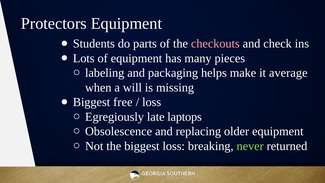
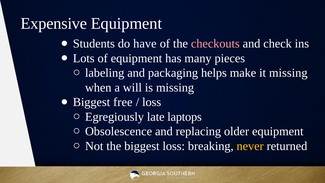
Protectors: Protectors -> Expensive
parts: parts -> have
it average: average -> missing
never colour: light green -> yellow
